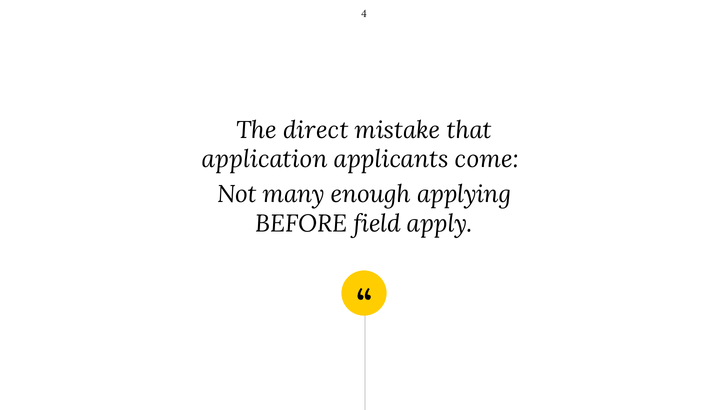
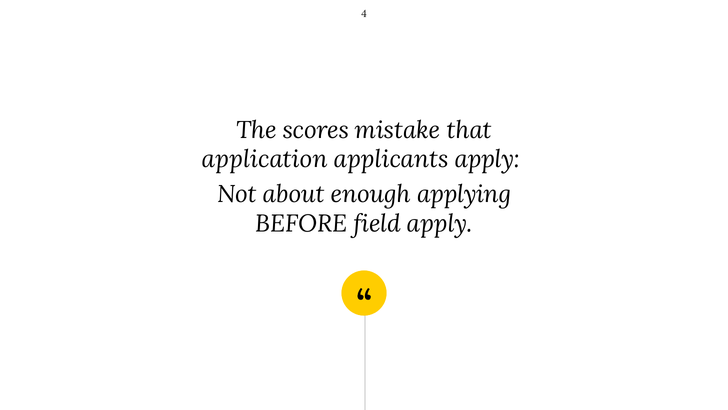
direct: direct -> scores
applicants come: come -> apply
many: many -> about
